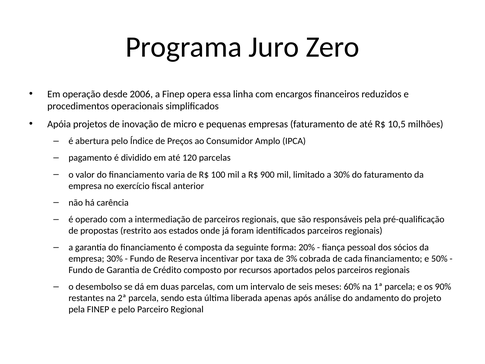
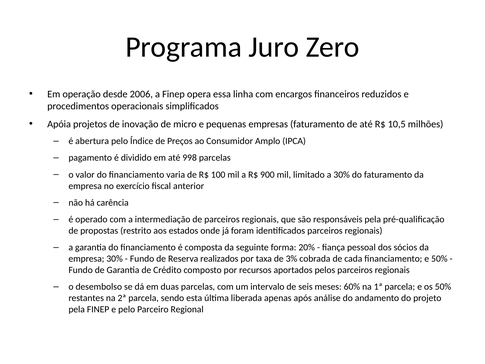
120: 120 -> 998
incentivar: incentivar -> realizados
os 90%: 90% -> 50%
